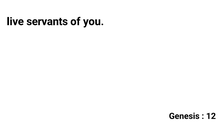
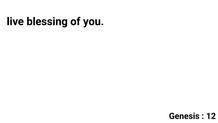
servants: servants -> blessing
